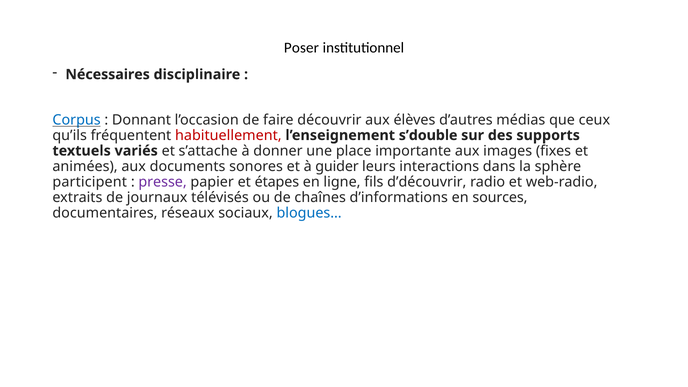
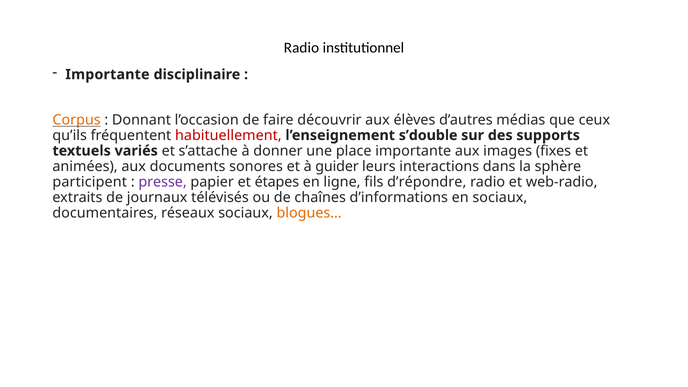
Poser at (301, 48): Poser -> Radio
Nécessaires at (108, 74): Nécessaires -> Importante
Corpus colour: blue -> orange
d’découvrir: d’découvrir -> d’répondre
en sources: sources -> sociaux
blogues… colour: blue -> orange
